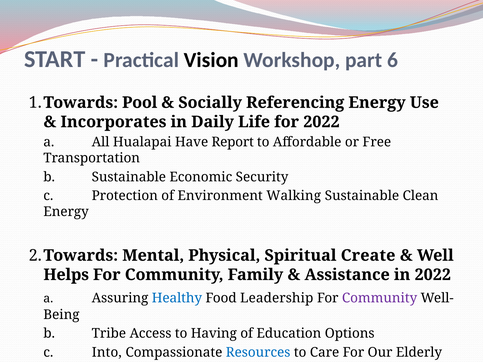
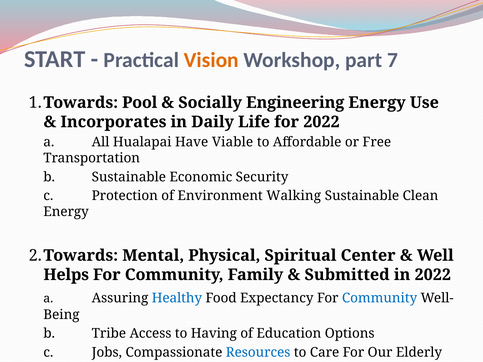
Vision colour: black -> orange
6: 6 -> 7
Referencing: Referencing -> Engineering
Report: Report -> Viable
Create: Create -> Center
Assistance: Assistance -> Submitted
Leadership: Leadership -> Expectancy
Community at (380, 298) colour: purple -> blue
Into: Into -> Jobs
